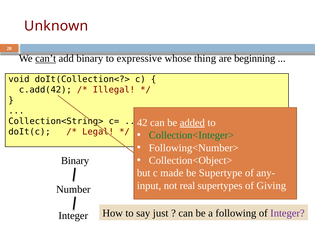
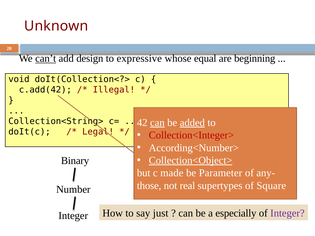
add binary: binary -> design
thing: thing -> equal
can at (157, 123) underline: none -> present
Collection<Integer> colour: green -> red
Following<Number>: Following<Number> -> According<Number>
Collection<Object> underline: none -> present
Supertype: Supertype -> Parameter
input: input -> those
Giving: Giving -> Square
following: following -> especially
